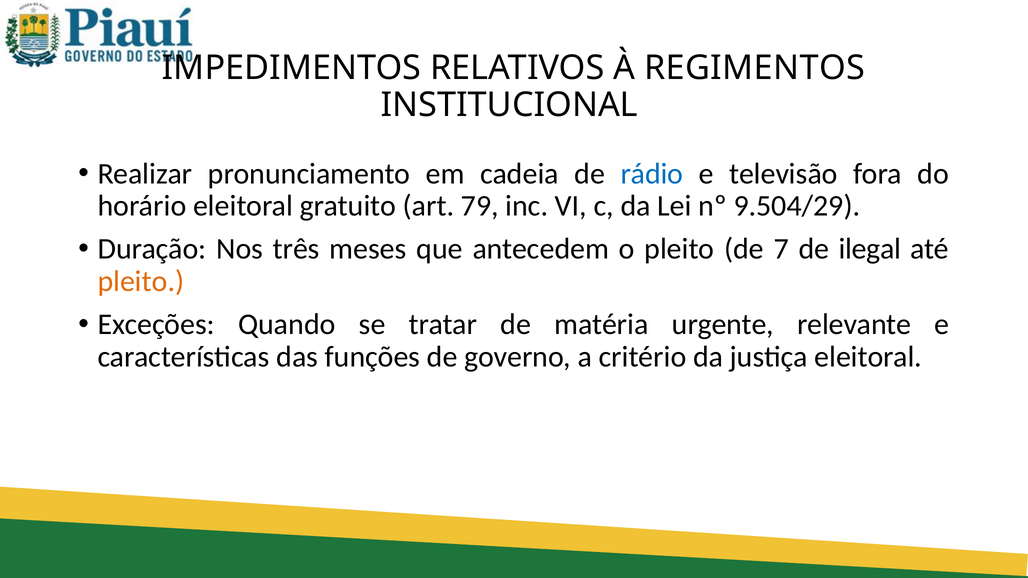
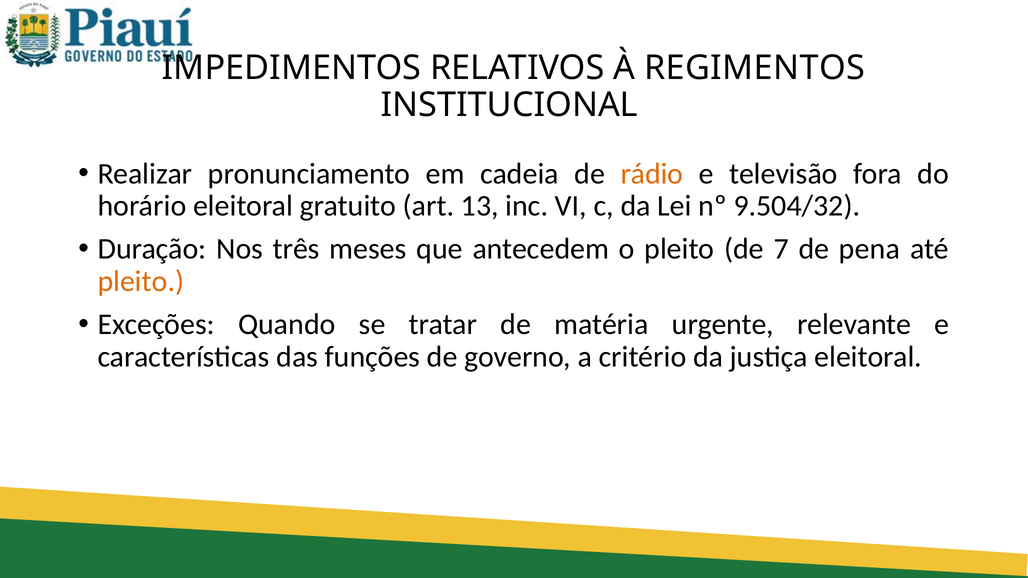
rádio colour: blue -> orange
79: 79 -> 13
9.504/29: 9.504/29 -> 9.504/32
ilegal: ilegal -> pena
